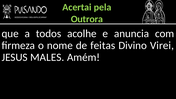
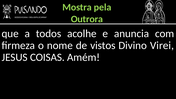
Acertai: Acertai -> Mostra
feitas: feitas -> vistos
MALES: MALES -> COISAS
